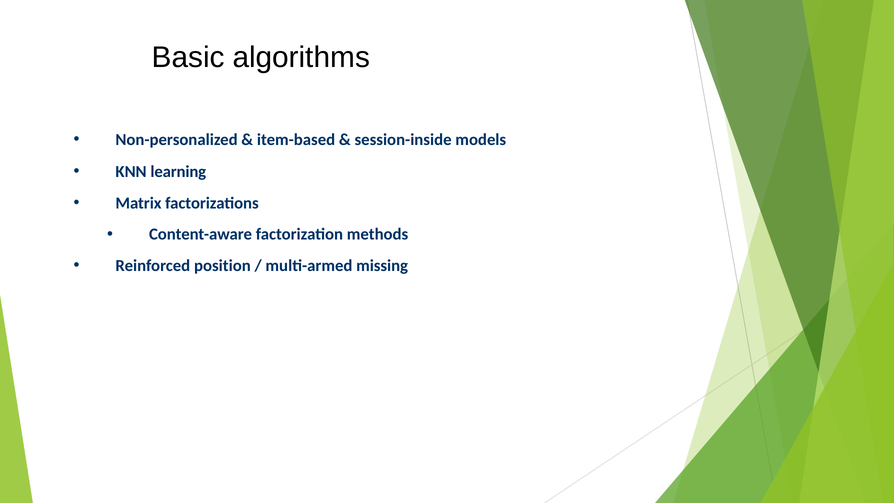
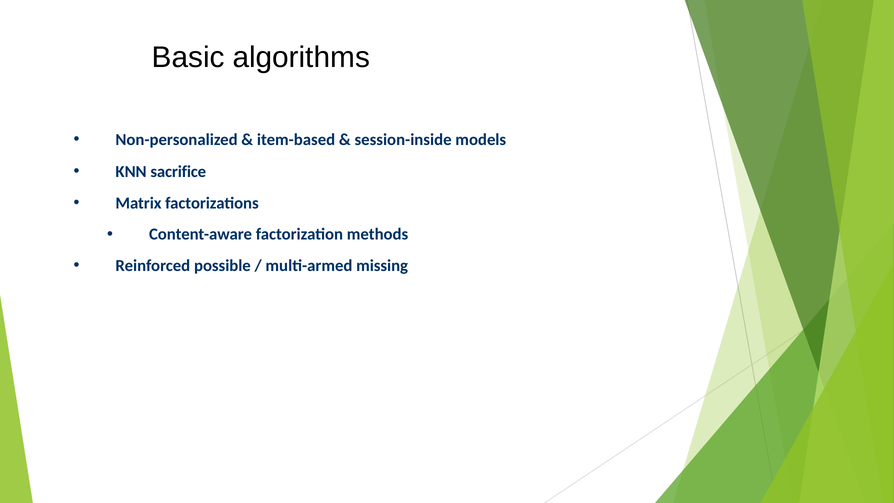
learning: learning -> sacrifice
position: position -> possible
